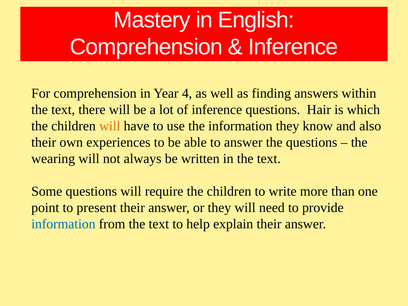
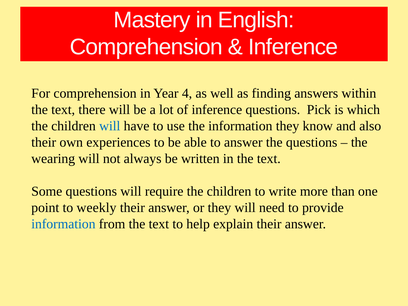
Hair: Hair -> Pick
will at (110, 126) colour: orange -> blue
present: present -> weekly
